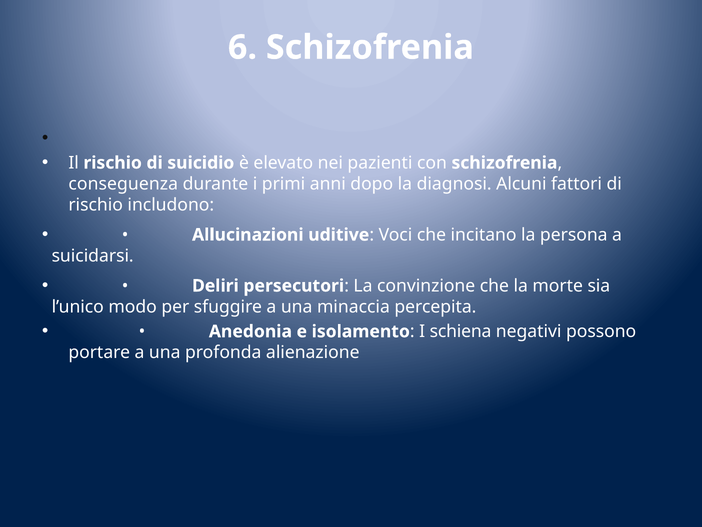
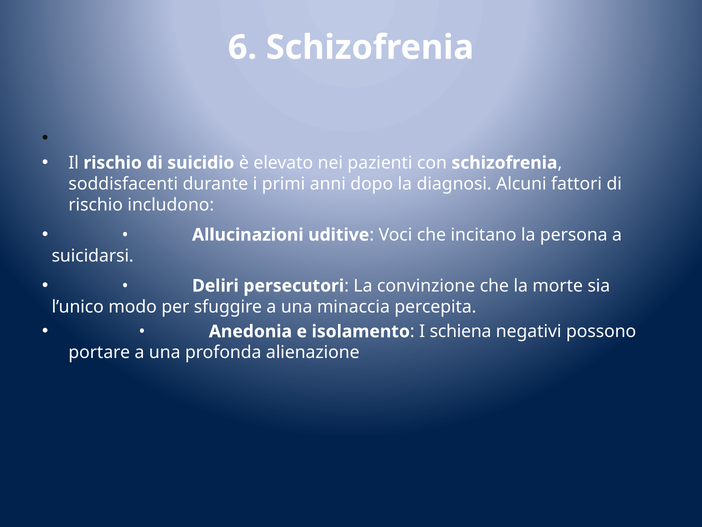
conseguenza: conseguenza -> soddisfacenti
